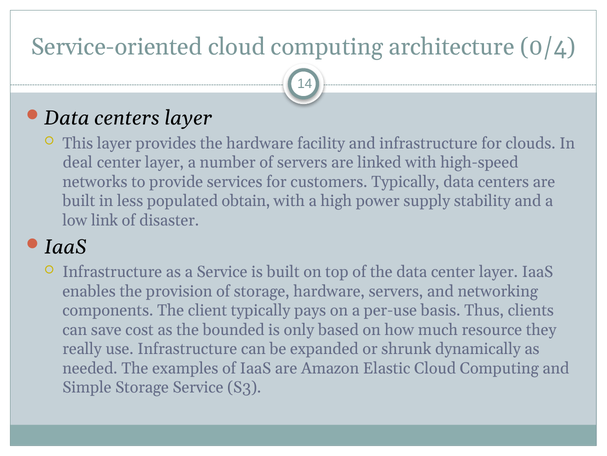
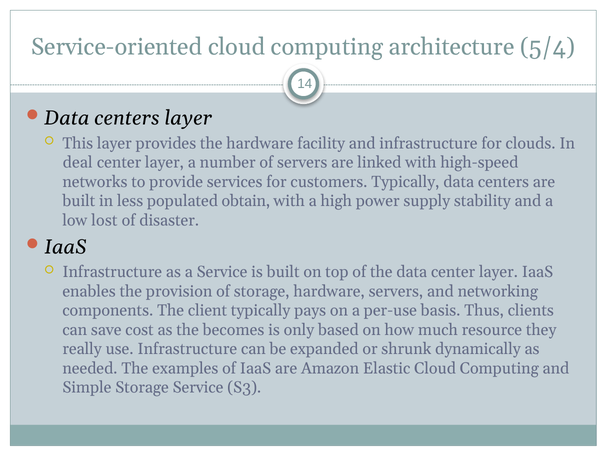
0/4: 0/4 -> 5/4
link: link -> lost
bounded: bounded -> becomes
